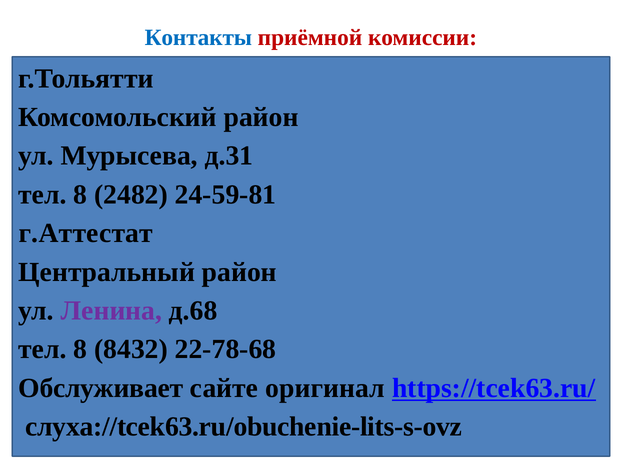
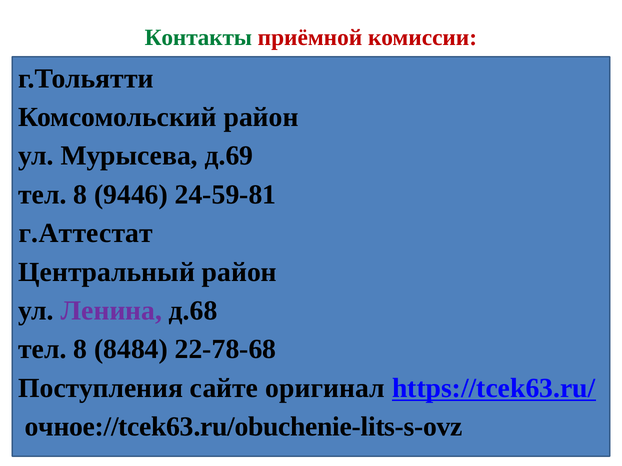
Контакты colour: blue -> green
д.31: д.31 -> д.69
2482: 2482 -> 9446
8432: 8432 -> 8484
Обслуживает: Обслуживает -> Поступления
слуха://tcek63.ru/obuchenie-lits-s-ovz: слуха://tcek63.ru/obuchenie-lits-s-ovz -> очное://tcek63.ru/obuchenie-lits-s-ovz
